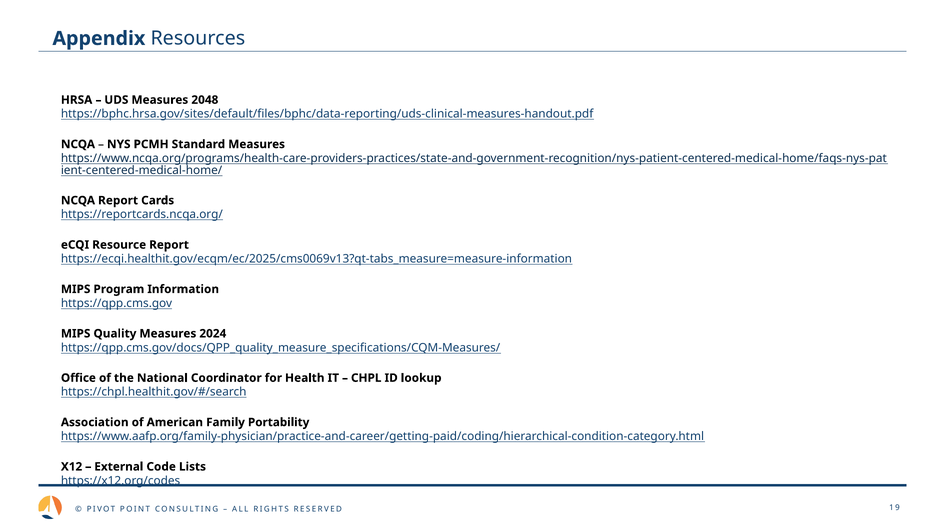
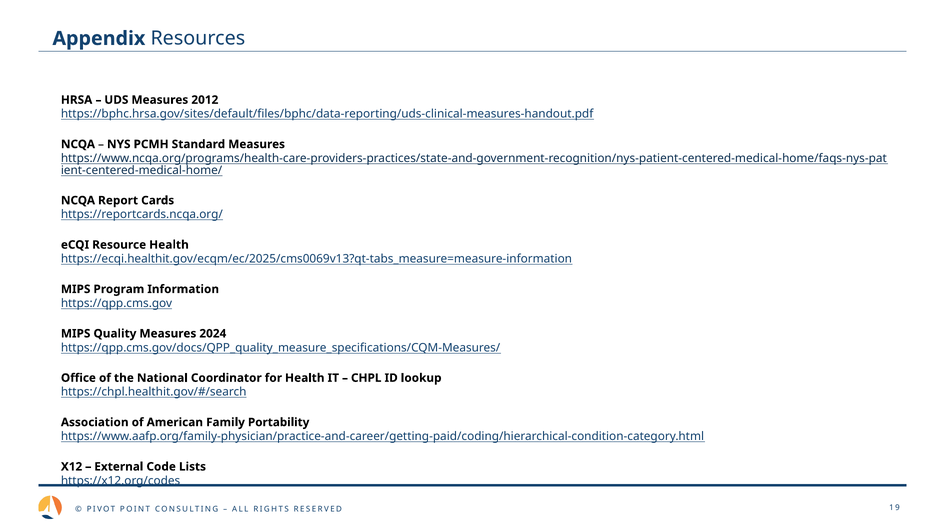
2048: 2048 -> 2012
Resource Report: Report -> Health
